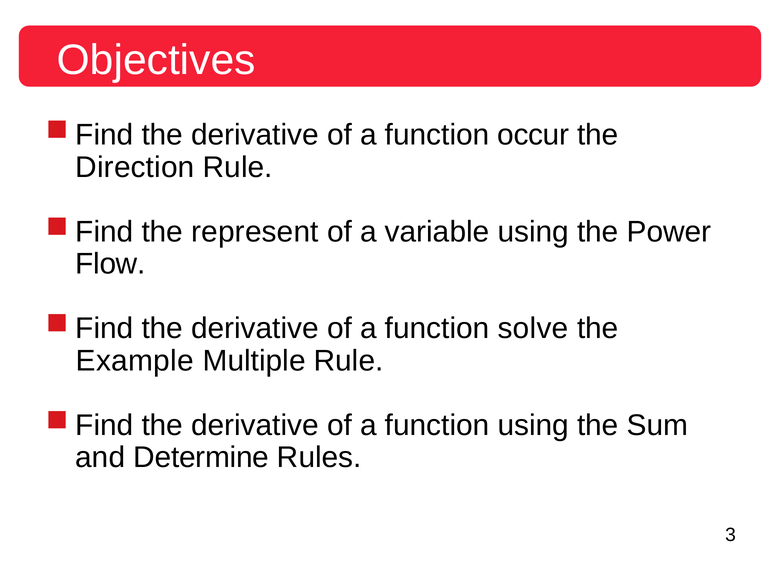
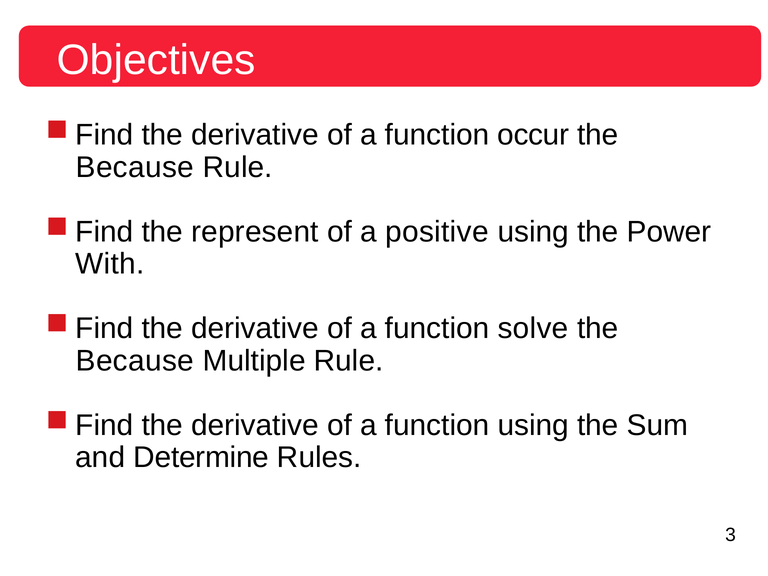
Direction at (135, 167): Direction -> Because
variable: variable -> positive
Flow: Flow -> With
Example at (135, 361): Example -> Because
